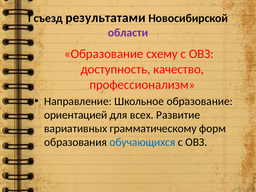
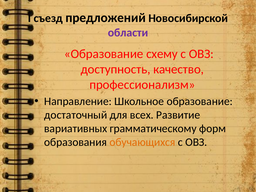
результатами: результатами -> предложений
ориентацией: ориентацией -> достаточный
обучающихся colour: blue -> orange
